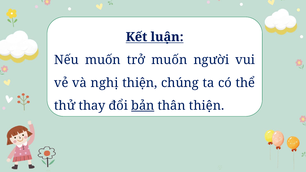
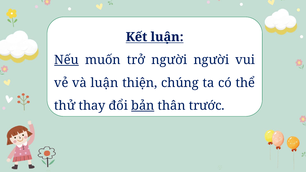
Nếu underline: none -> present
trở muốn: muốn -> người
và nghị: nghị -> luận
thân thiện: thiện -> trước
